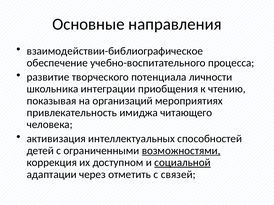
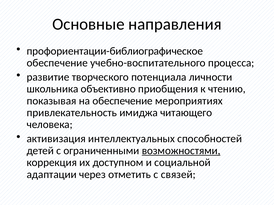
взаимодействии-библиографическое: взаимодействии-библиографическое -> профориентации-библиографическое
интеграции: интеграции -> объективно
на организаций: организаций -> обеспечение
социальной underline: present -> none
